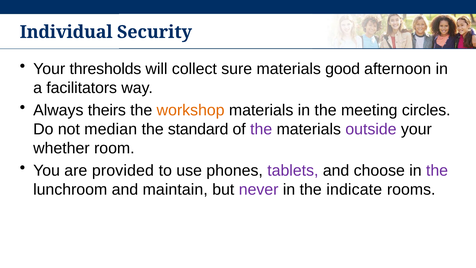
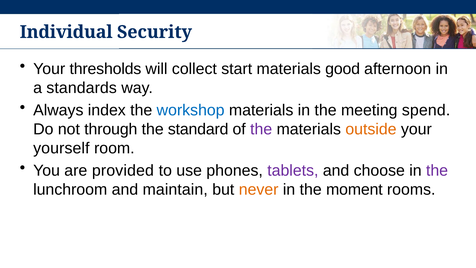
sure: sure -> start
facilitators: facilitators -> standards
theirs: theirs -> index
workshop colour: orange -> blue
circles: circles -> spend
median: median -> through
outside colour: purple -> orange
whether: whether -> yourself
never colour: purple -> orange
indicate: indicate -> moment
